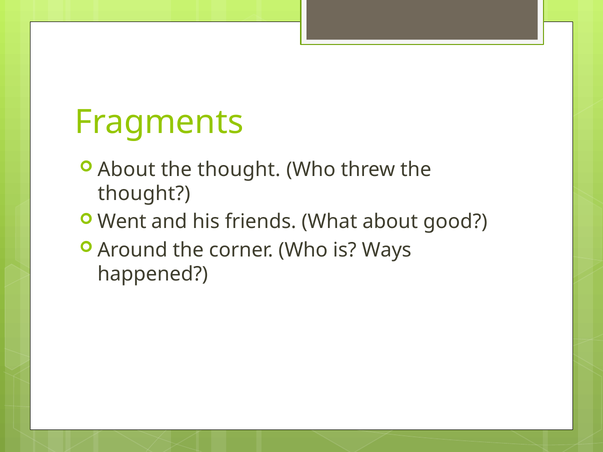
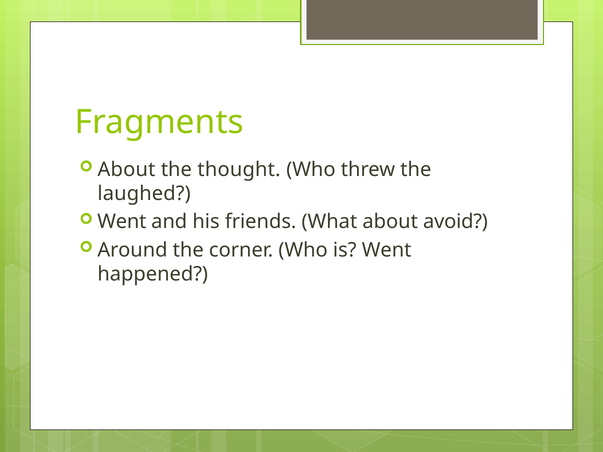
thought at (144, 194): thought -> laughed
good: good -> avoid
is Ways: Ways -> Went
